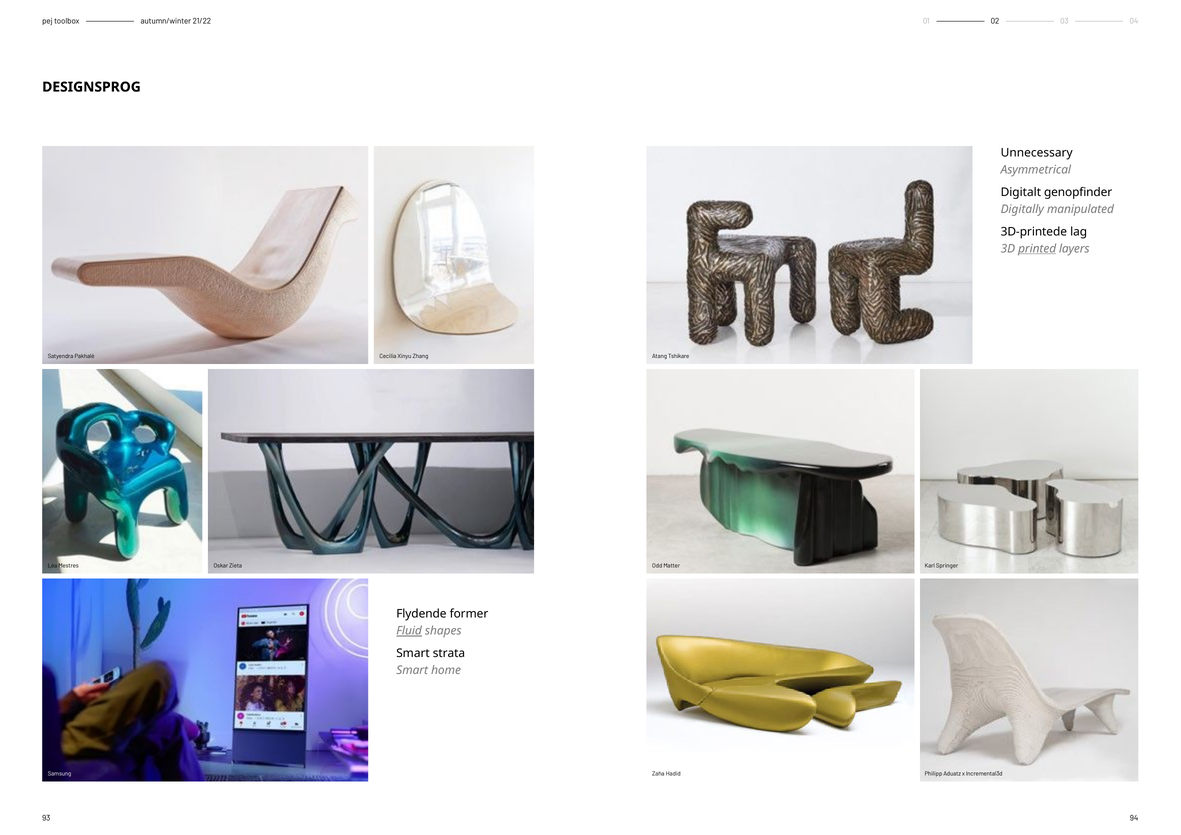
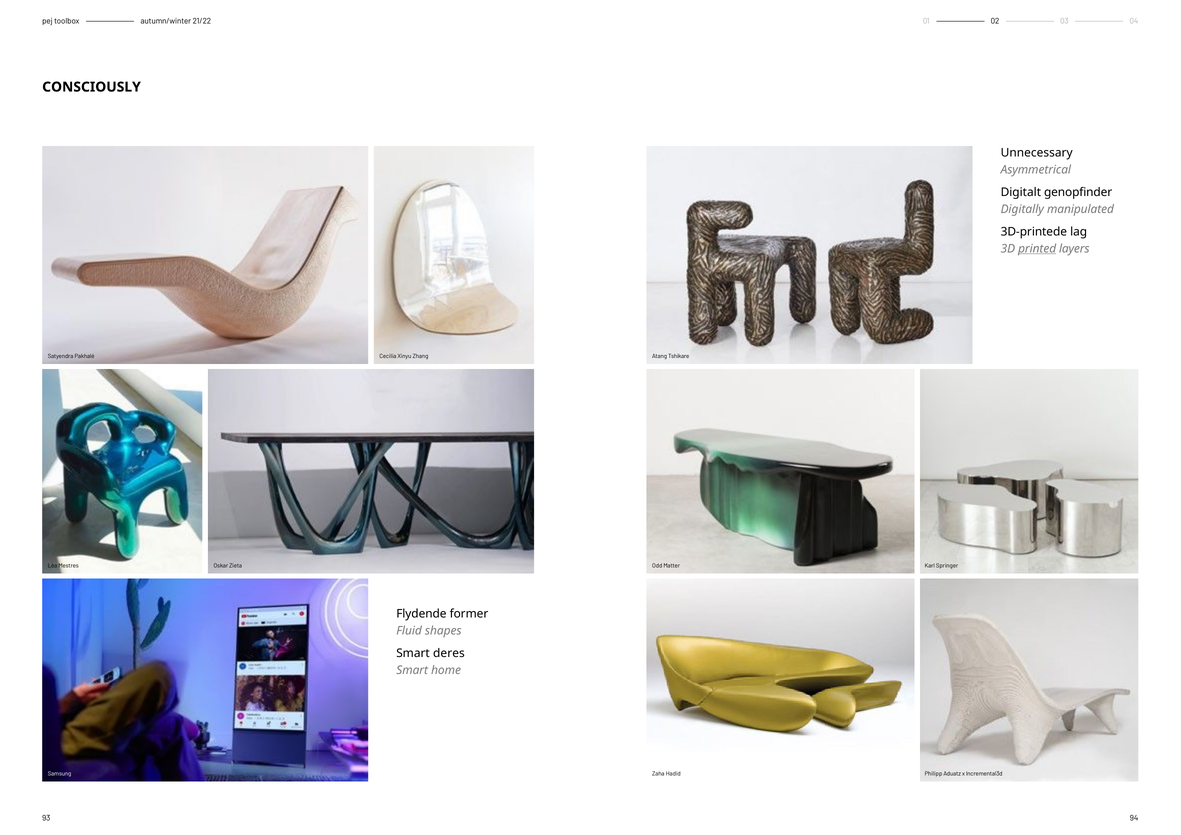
DESIGNSPROG: DESIGNSPROG -> CONSCIOUSLY
Fluid underline: present -> none
strata: strata -> deres
